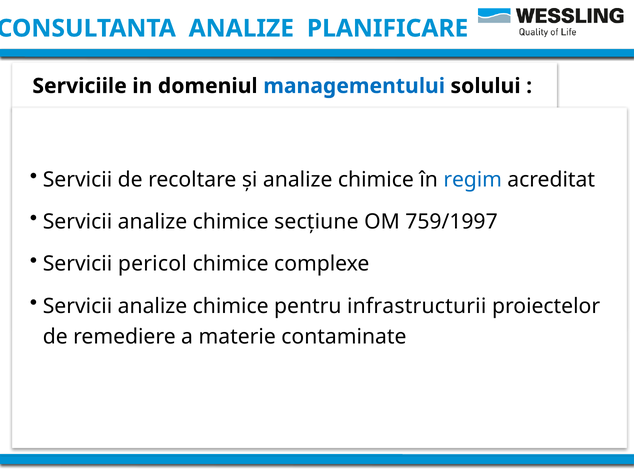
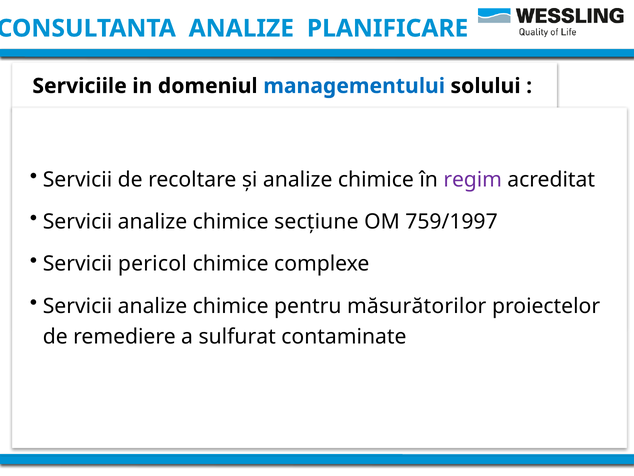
regim colour: blue -> purple
infrastructurii: infrastructurii -> măsurătorilor
materie: materie -> sulfurat
